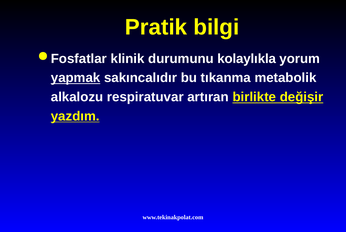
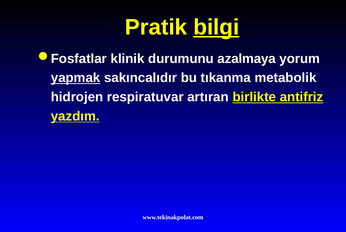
bilgi underline: none -> present
kolaylıkla: kolaylıkla -> azalmaya
alkalozu: alkalozu -> hidrojen
değişir: değişir -> antifriz
